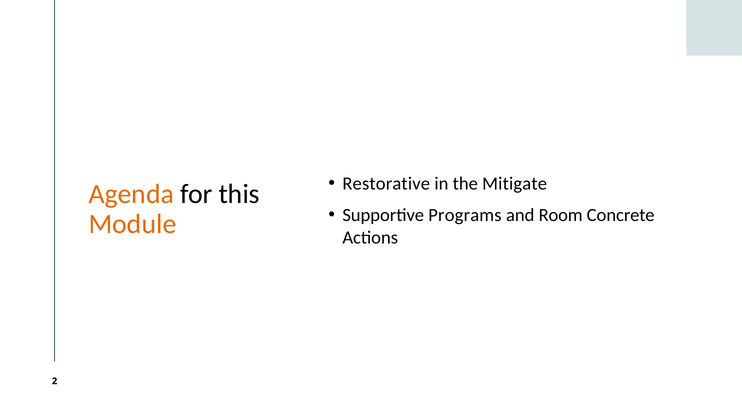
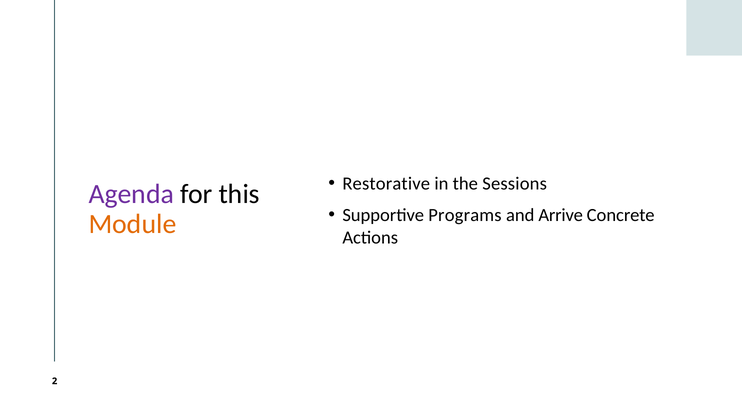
Mitigate: Mitigate -> Sessions
Agenda colour: orange -> purple
Room: Room -> Arrive
